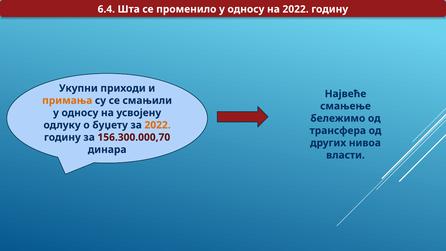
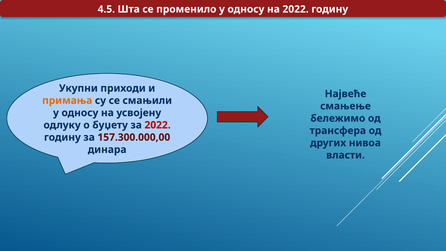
6.4: 6.4 -> 4.5
2022 at (158, 125) colour: orange -> red
156.300.000,70: 156.300.000,70 -> 157.300.000,00
